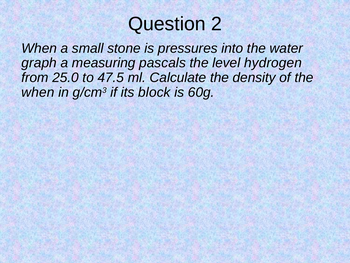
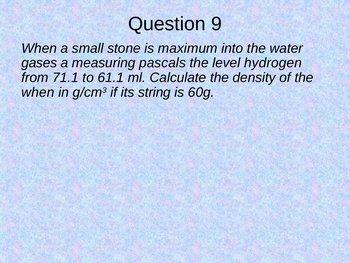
2: 2 -> 9
pressures: pressures -> maximum
graph: graph -> gases
25.0: 25.0 -> 71.1
47.5: 47.5 -> 61.1
block: block -> string
